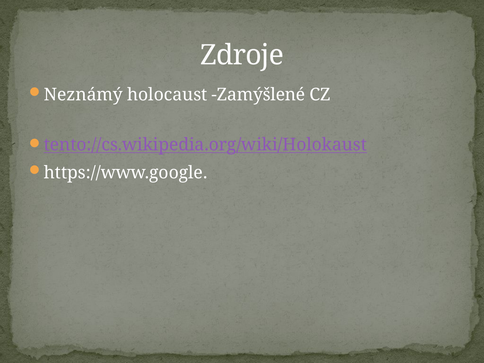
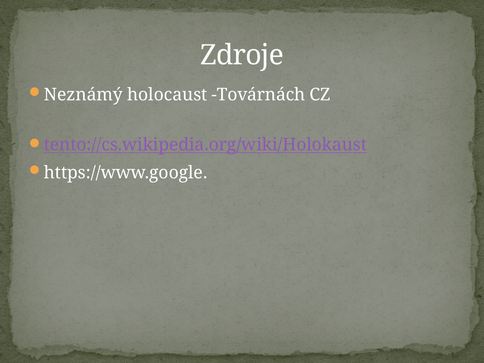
Zamýšlené: Zamýšlené -> Továrnách
